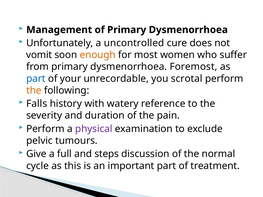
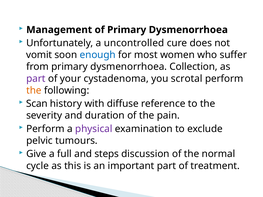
enough colour: orange -> blue
Foremost: Foremost -> Collection
part at (36, 79) colour: blue -> purple
unrecordable: unrecordable -> cystadenoma
Falls: Falls -> Scan
watery: watery -> diffuse
